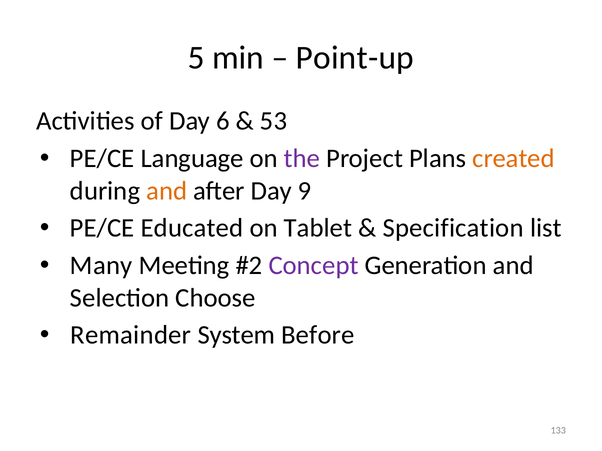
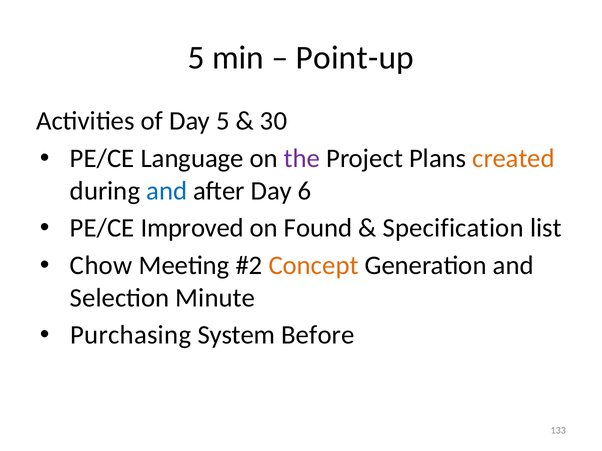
Day 6: 6 -> 5
53: 53 -> 30
and at (167, 191) colour: orange -> blue
9: 9 -> 6
Educated: Educated -> Improved
Tablet: Tablet -> Found
Many: Many -> Chow
Concept colour: purple -> orange
Choose: Choose -> Minute
Remainder: Remainder -> Purchasing
